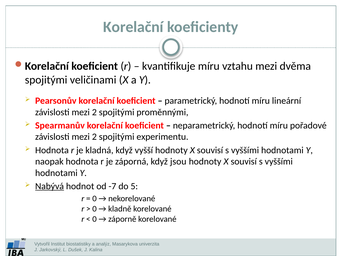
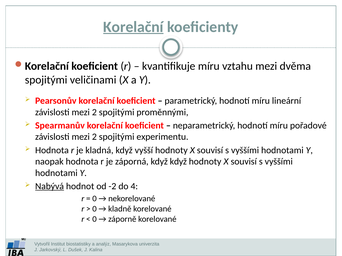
Korelační at (133, 27) underline: none -> present
když jsou: jsou -> když
-7: -7 -> -2
5: 5 -> 4
